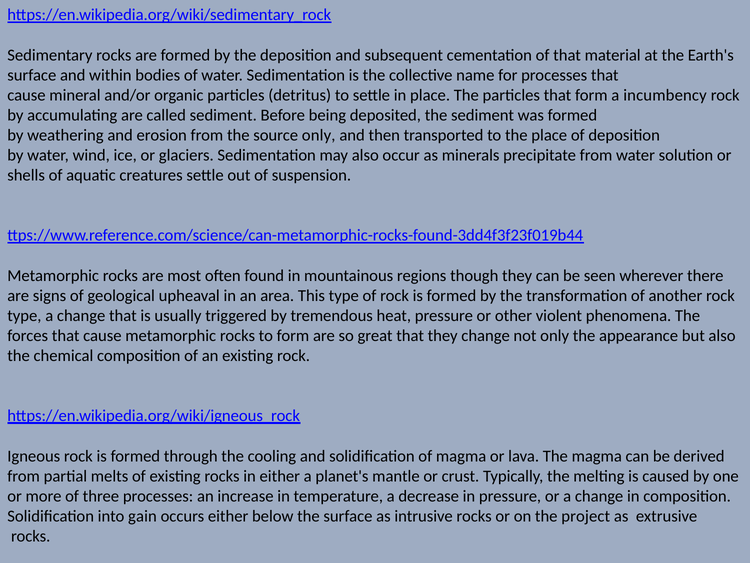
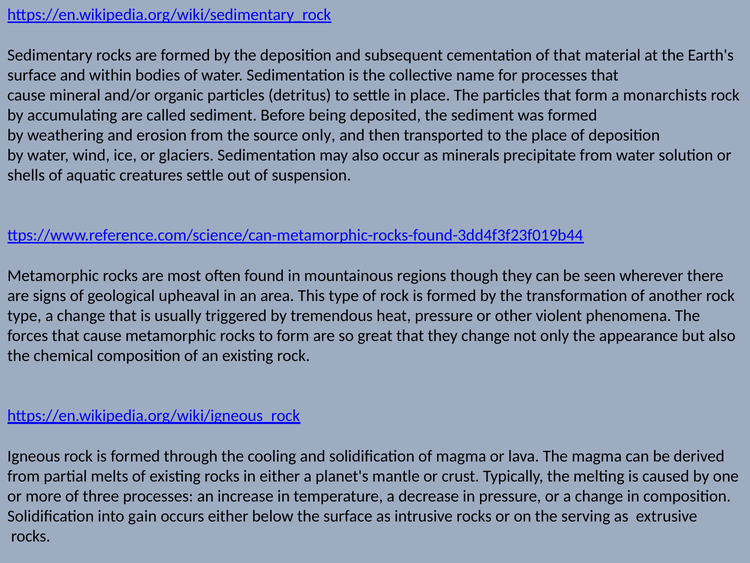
incumbency: incumbency -> monarchists
project: project -> serving
